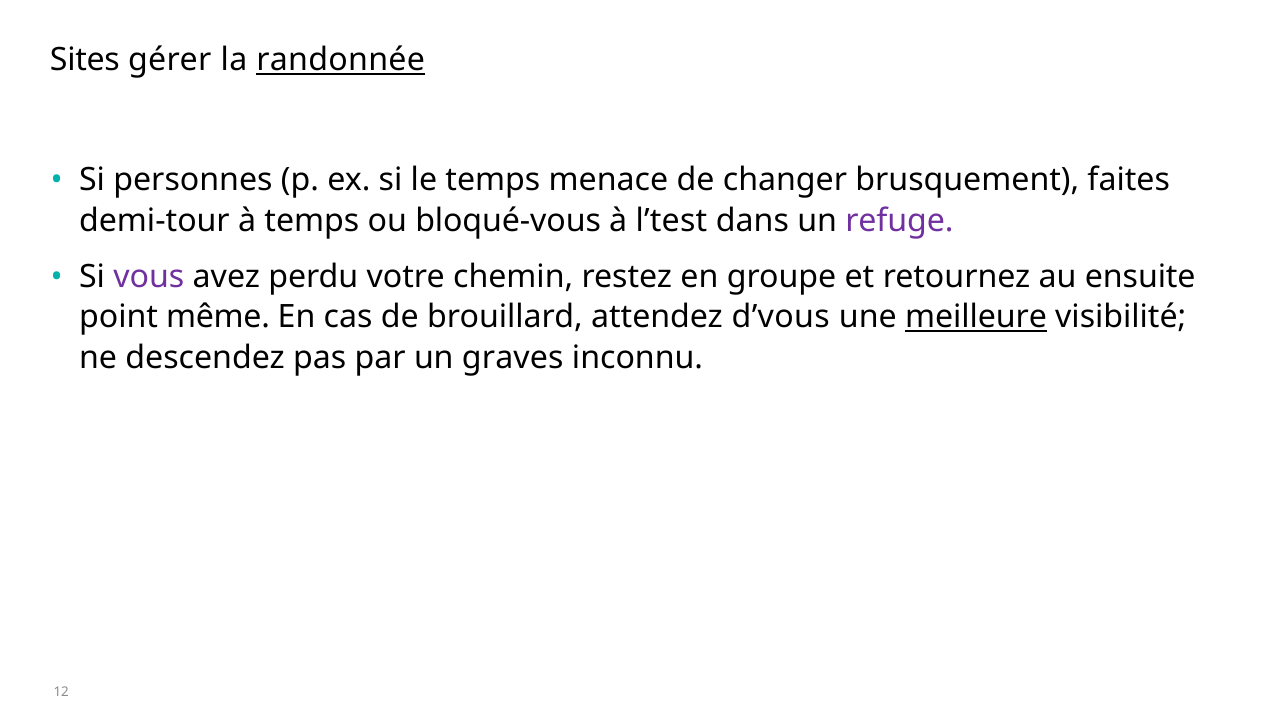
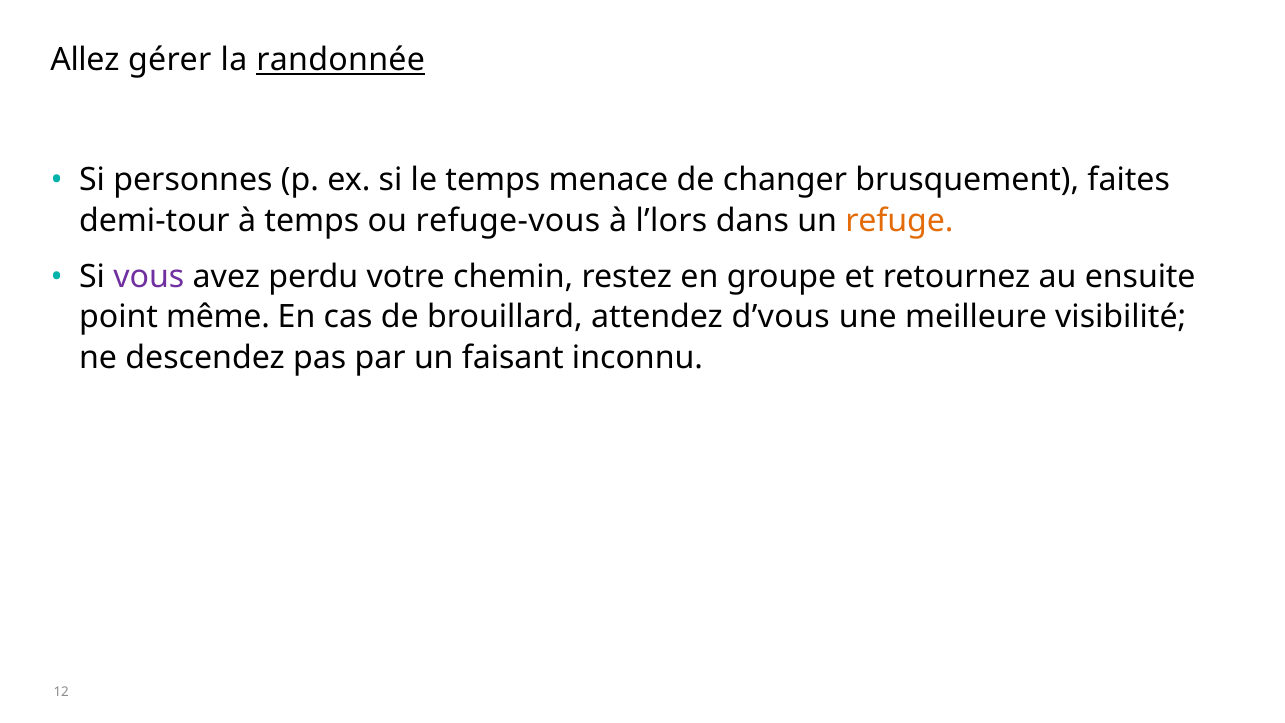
Sites: Sites -> Allez
bloqué-vous: bloqué-vous -> refuge-vous
l’test: l’test -> l’lors
refuge colour: purple -> orange
meilleure underline: present -> none
graves: graves -> faisant
